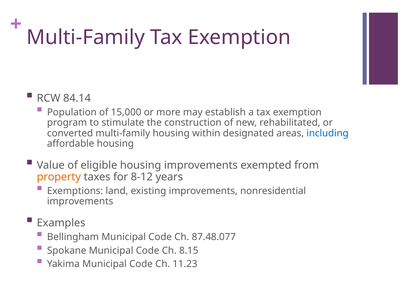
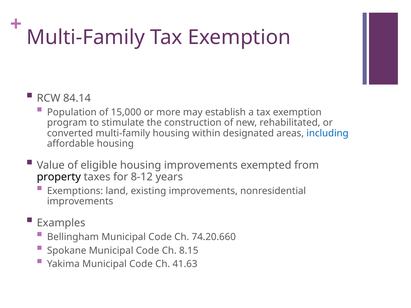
property colour: orange -> black
87.48.077: 87.48.077 -> 74.20.660
11.23: 11.23 -> 41.63
